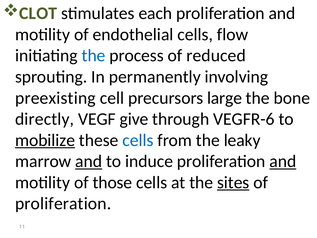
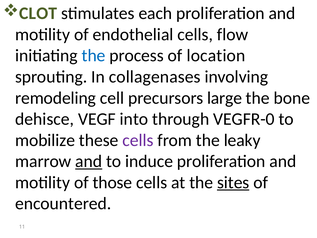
reduced: reduced -> location
permanently: permanently -> collagenases
preexisting: preexisting -> remodeling
directly: directly -> dehisce
give: give -> into
VEGFR-6: VEGFR-6 -> VEGFR-0
mobilize underline: present -> none
cells at (138, 140) colour: blue -> purple
and at (283, 161) underline: present -> none
proliferation at (63, 203): proliferation -> encountered
